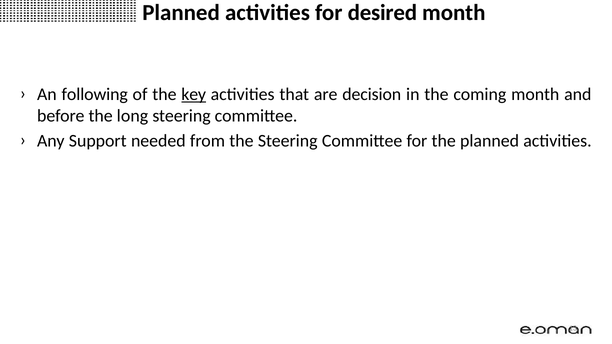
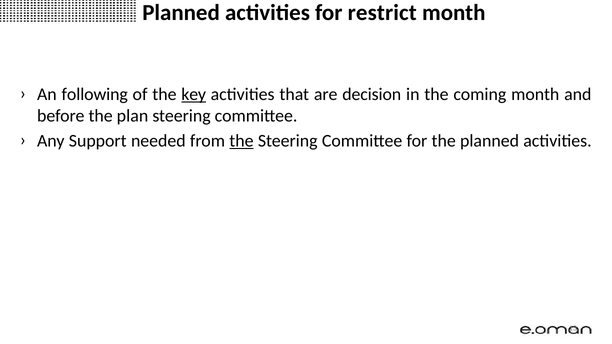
desired: desired -> restrict
long: long -> plan
the at (241, 141) underline: none -> present
